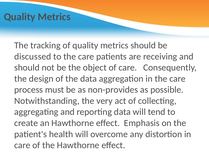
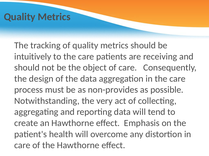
discussed: discussed -> intuitively
